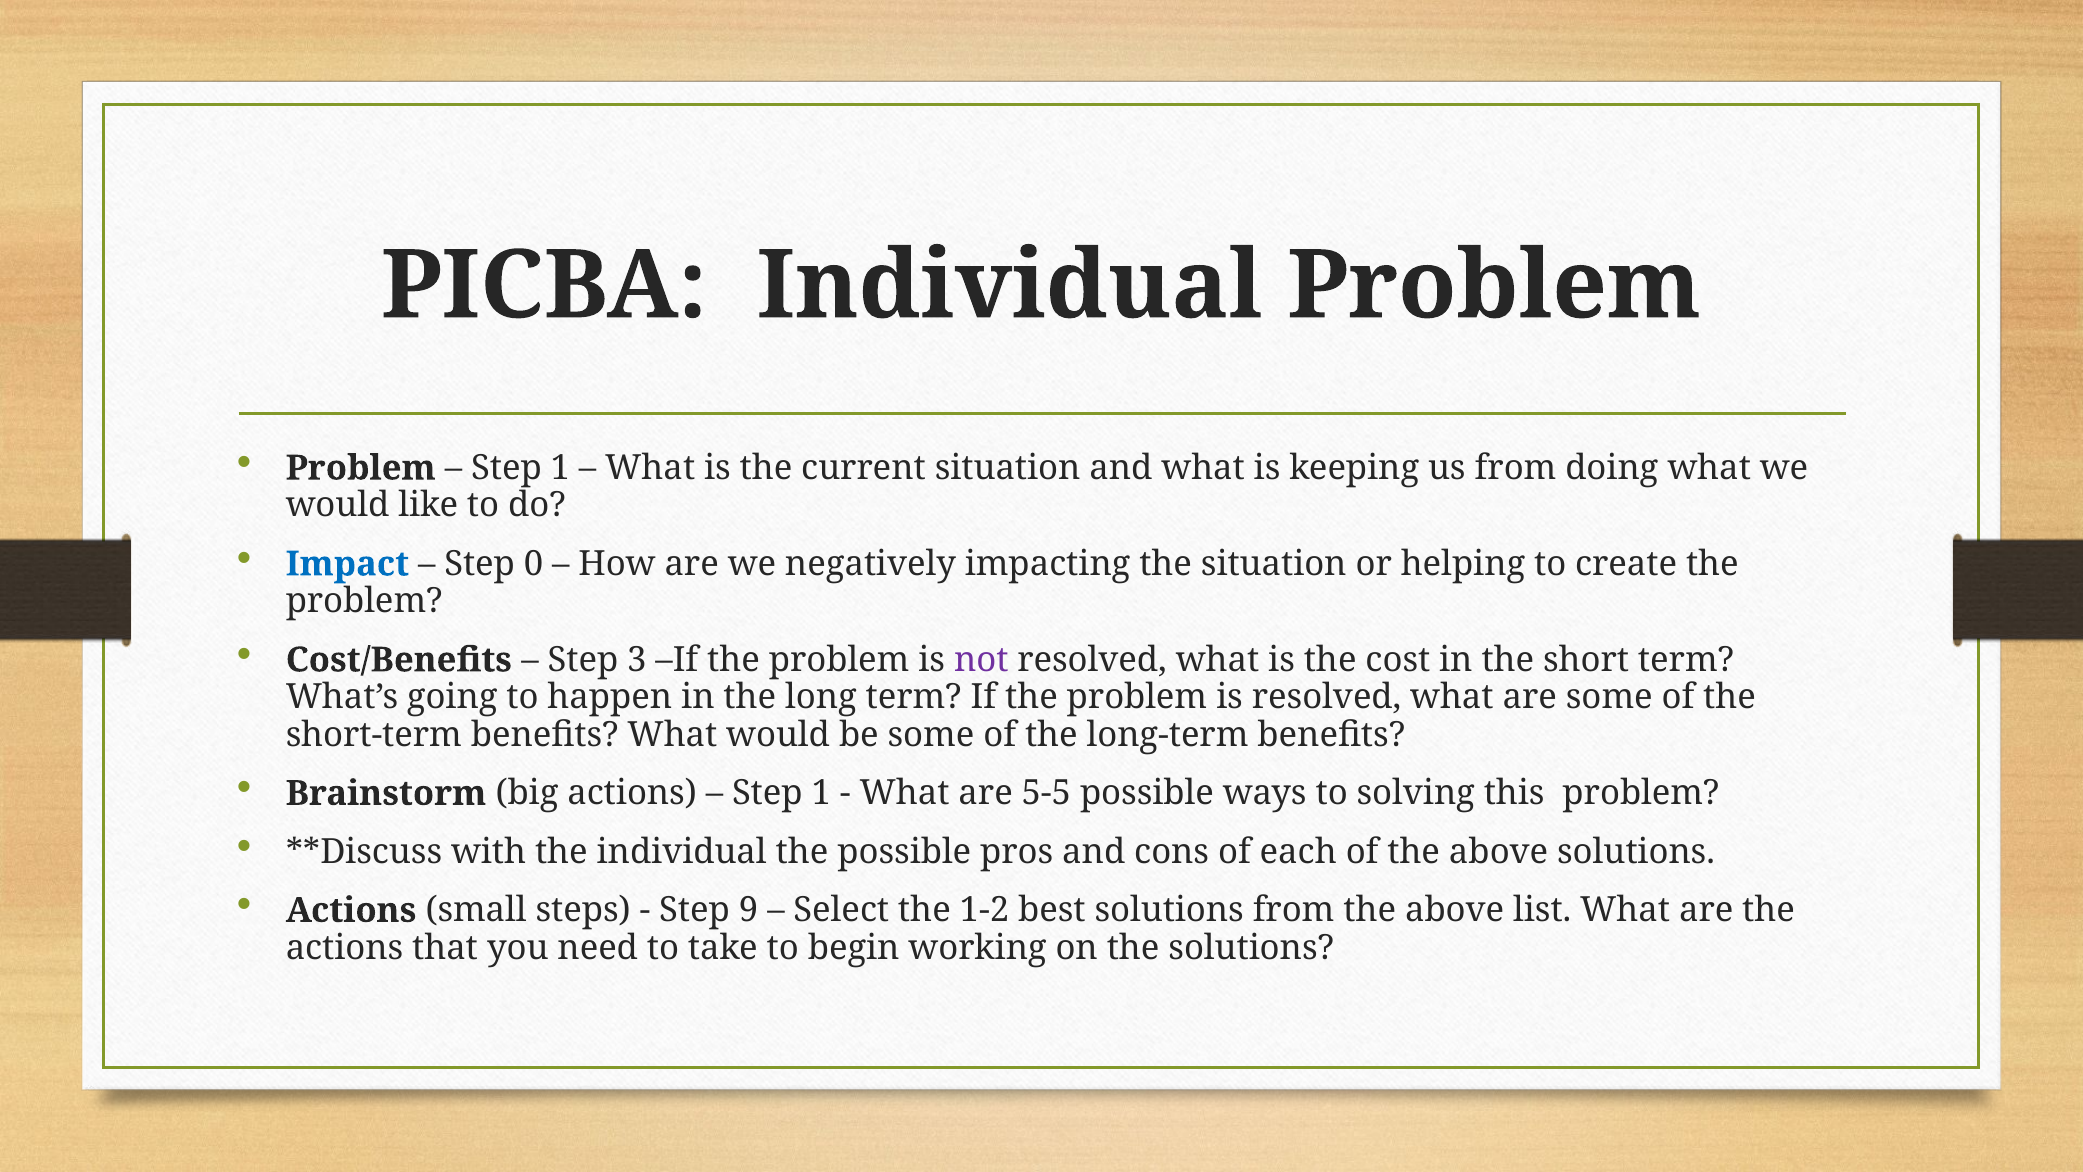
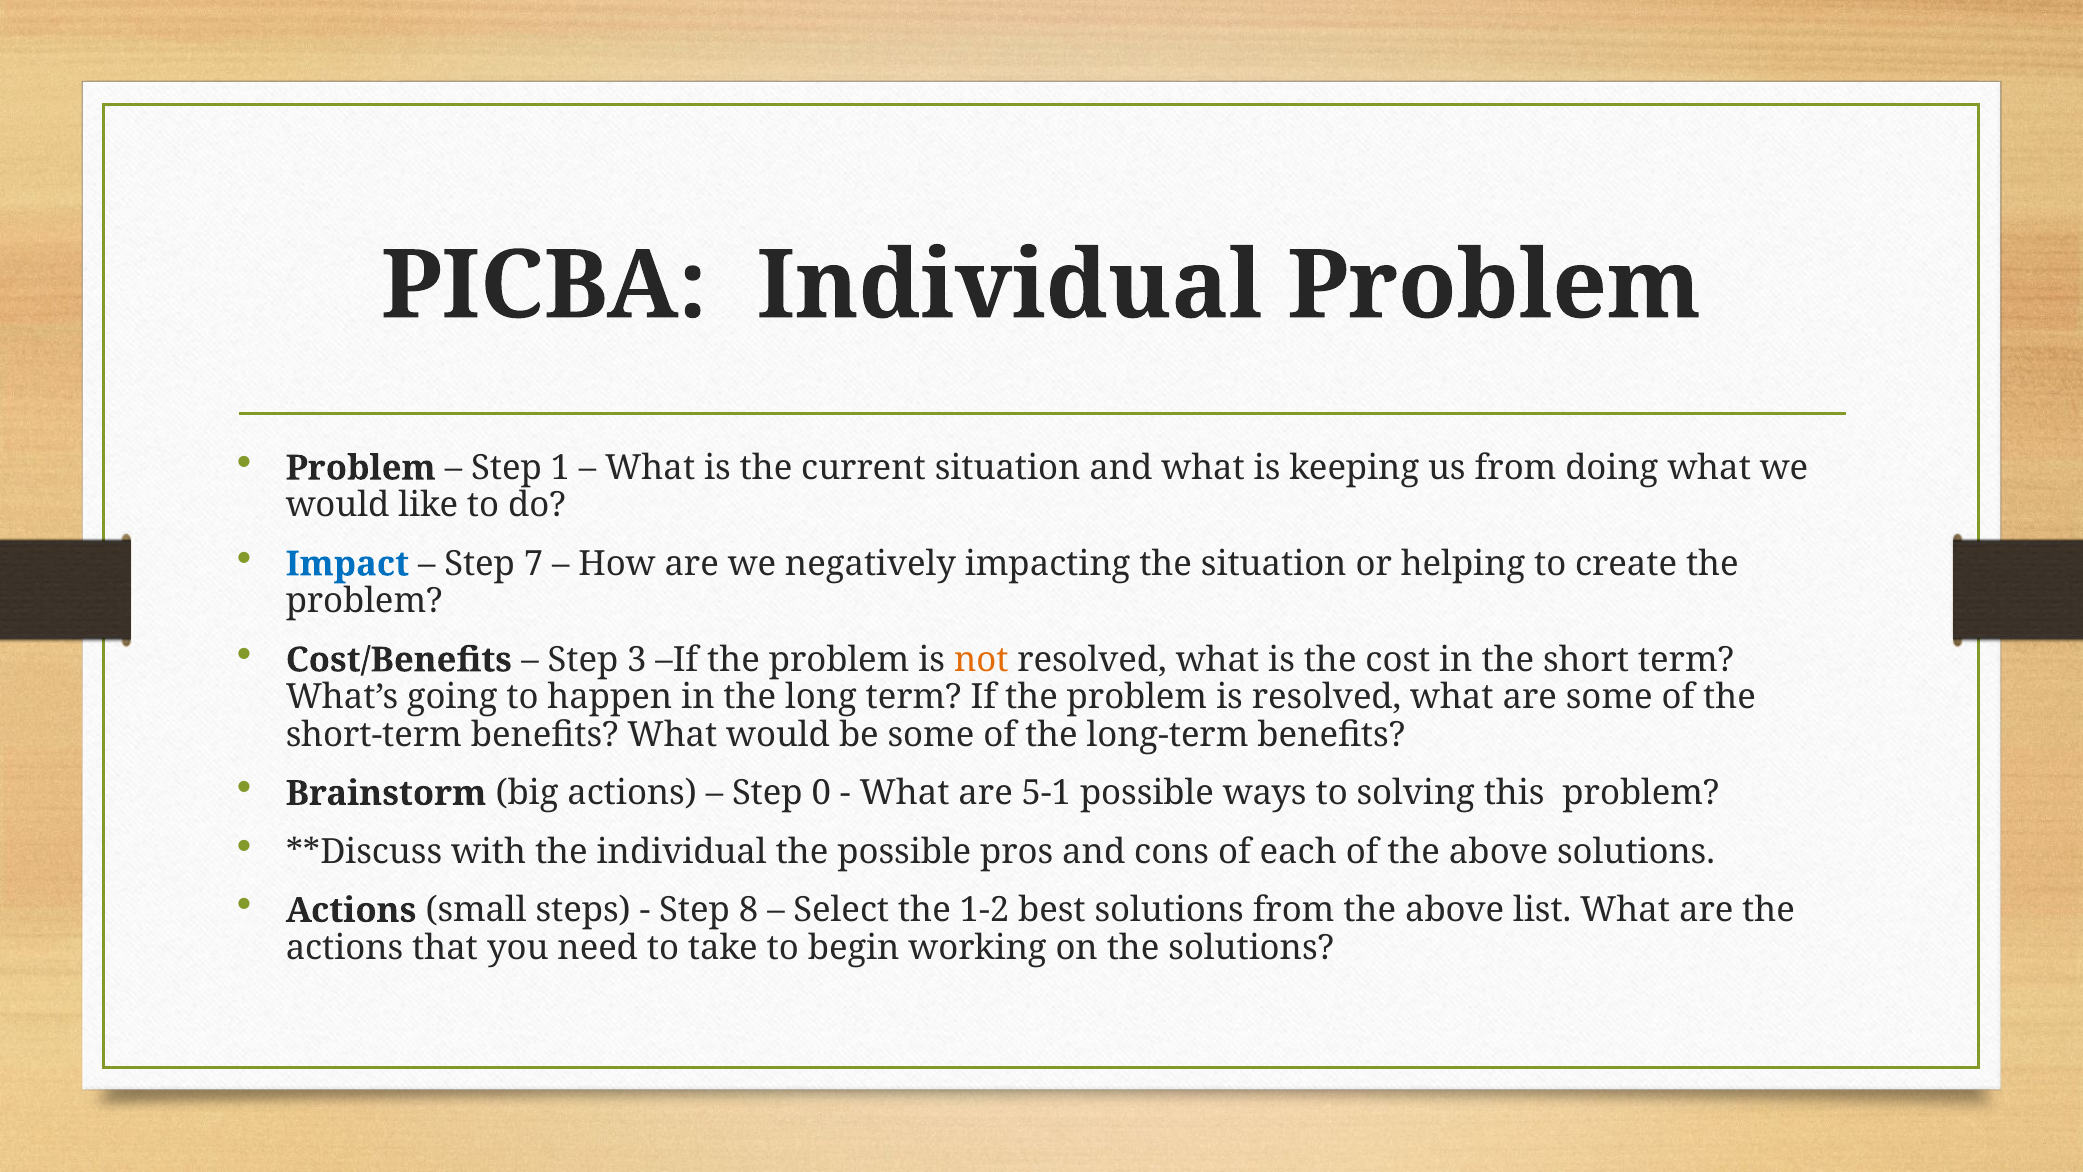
0: 0 -> 7
not colour: purple -> orange
1 at (821, 793): 1 -> 0
5-5: 5-5 -> 5-1
9: 9 -> 8
